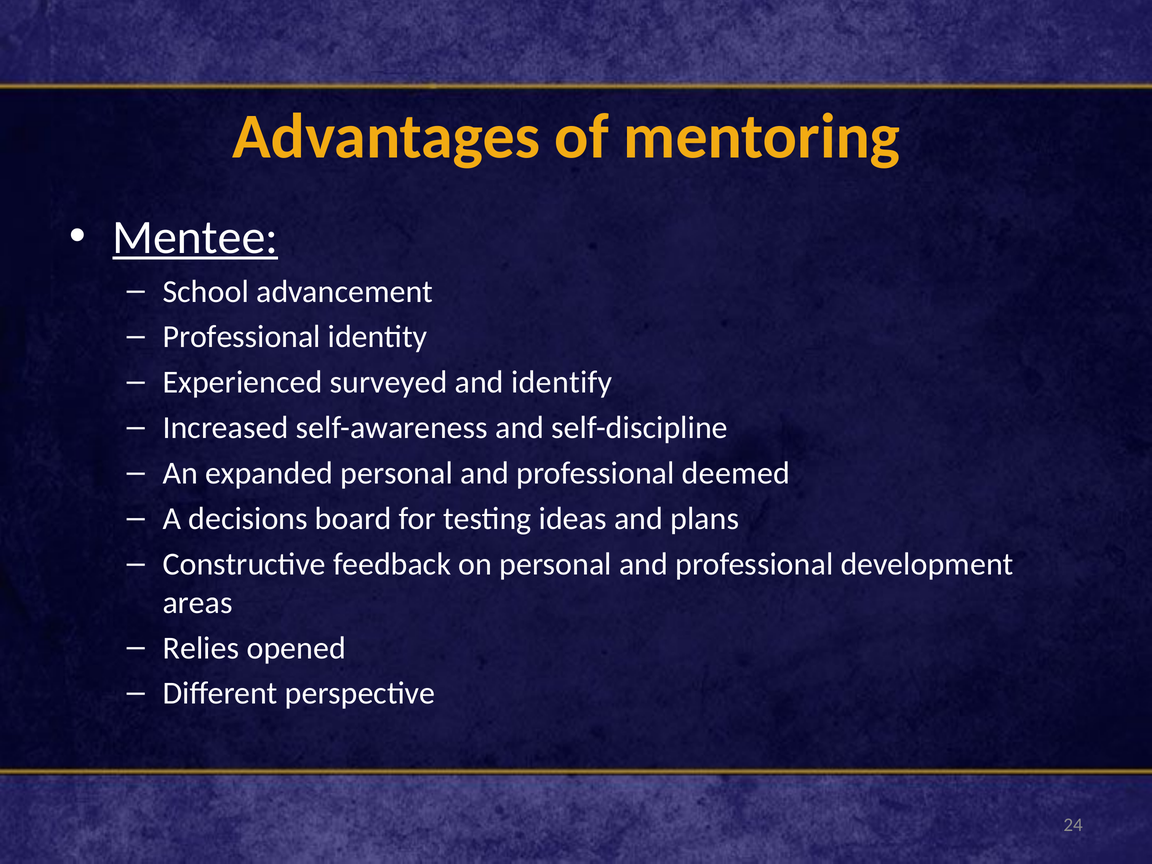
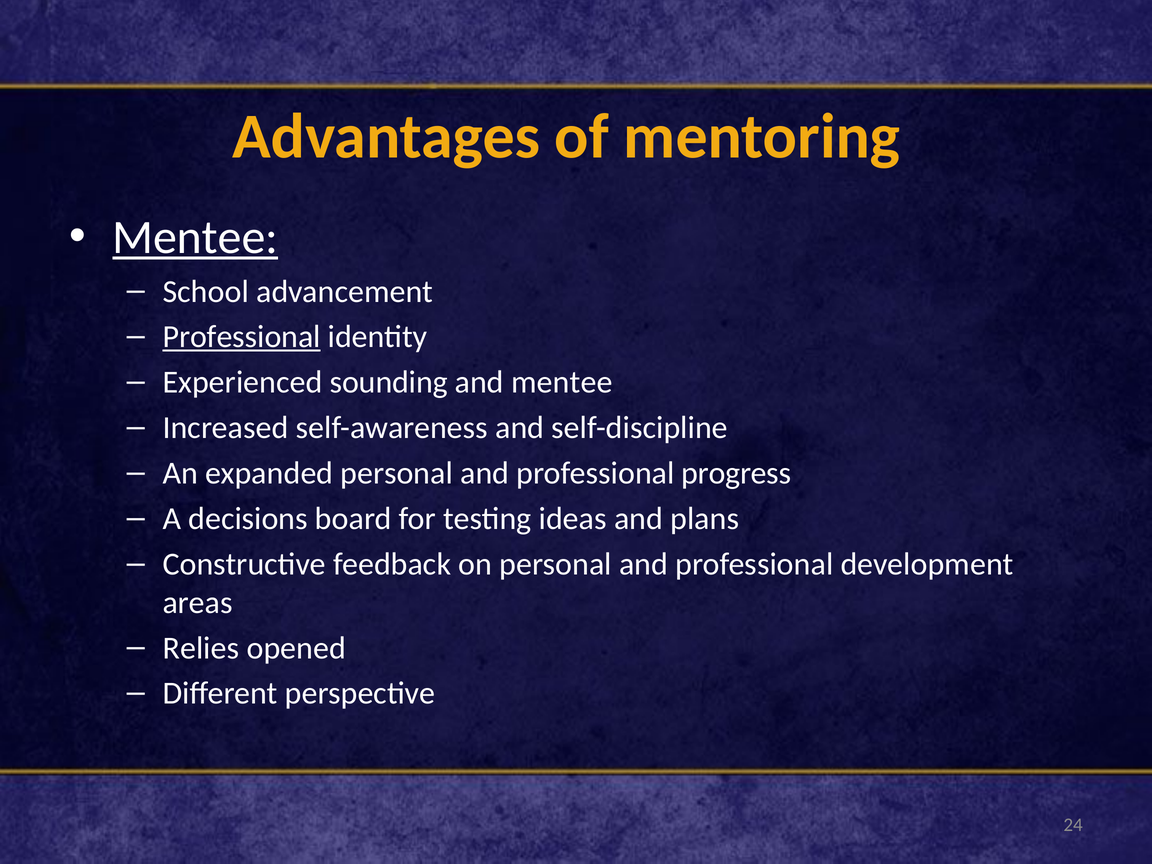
Professional at (242, 337) underline: none -> present
surveyed: surveyed -> sounding
and identify: identify -> mentee
deemed: deemed -> progress
